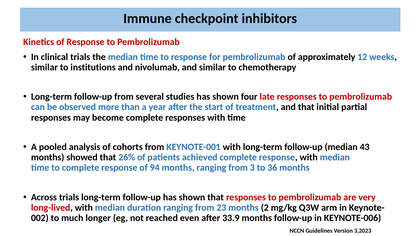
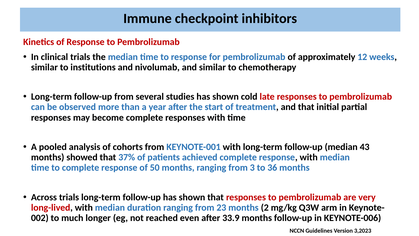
four: four -> cold
26%: 26% -> 37%
94: 94 -> 50
